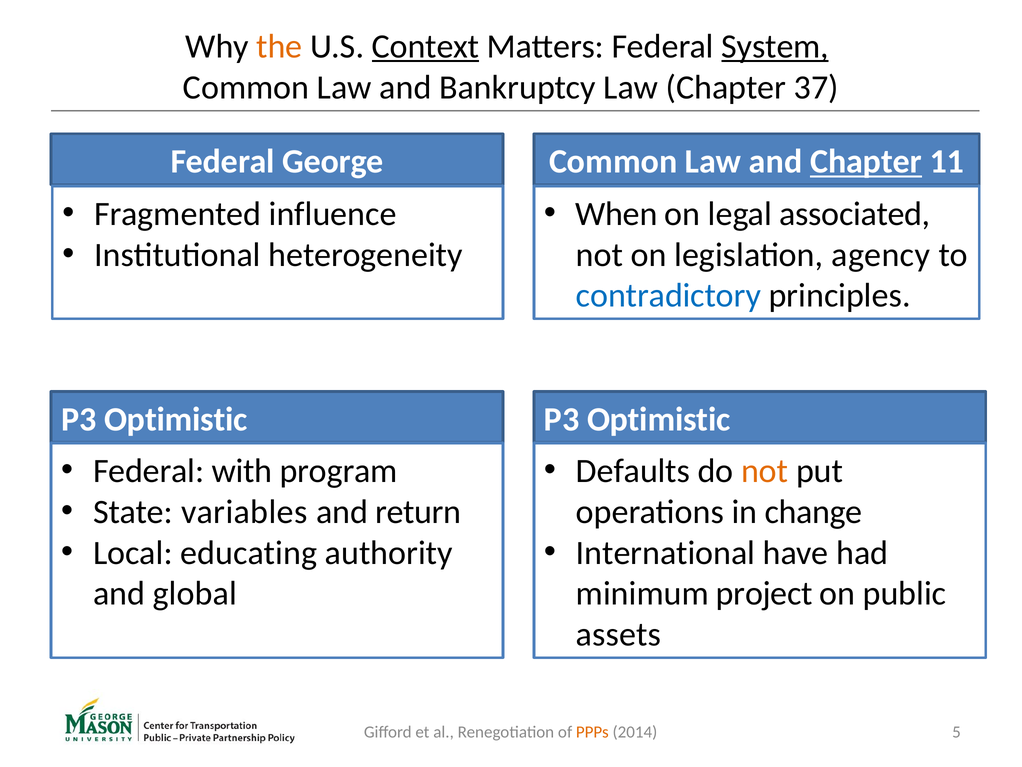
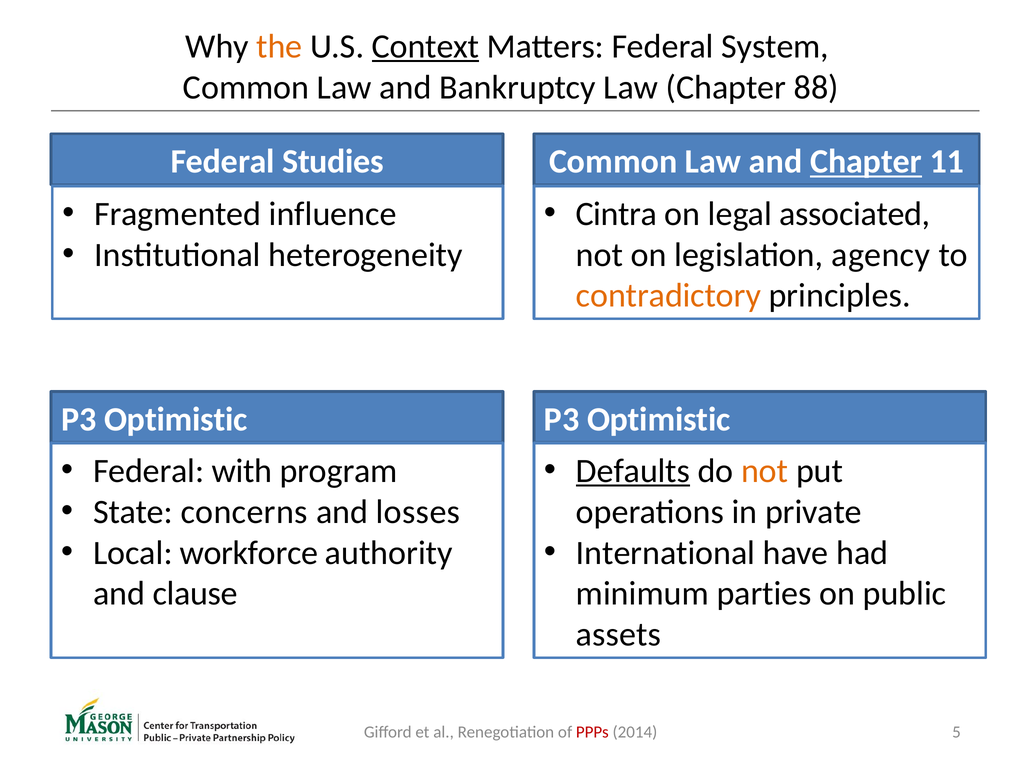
System underline: present -> none
37: 37 -> 88
George: George -> Studies
When: When -> Cintra
contradictory colour: blue -> orange
Defaults underline: none -> present
variables: variables -> concerns
return: return -> losses
change: change -> private
educating: educating -> workforce
global: global -> clause
project: project -> parties
PPPs colour: orange -> red
